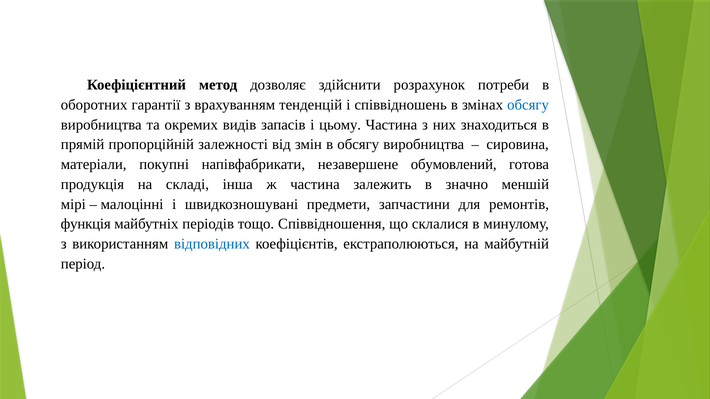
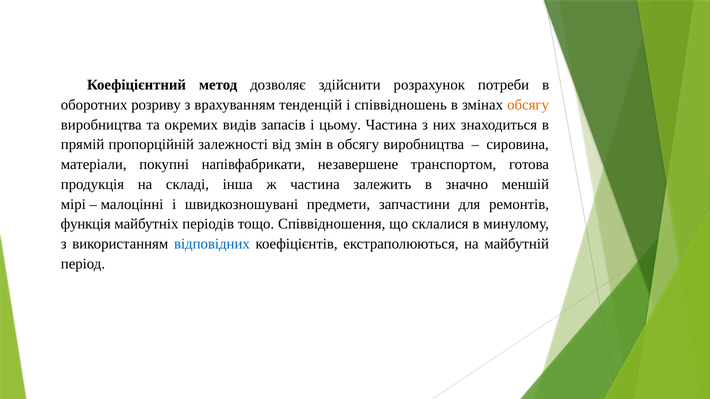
гарантії: гарантії -> розриву
обсягу at (528, 105) colour: blue -> orange
обумовлений: обумовлений -> транспортом
